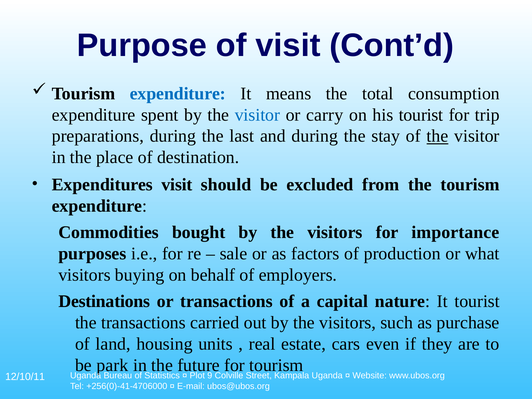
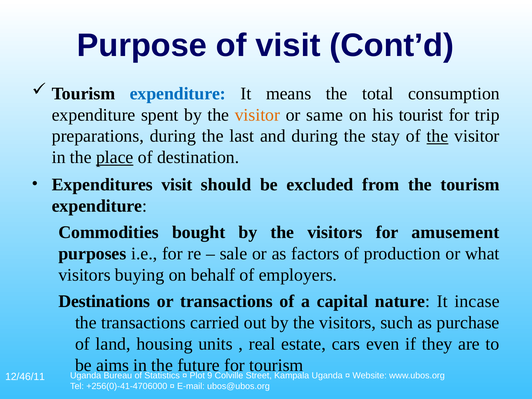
visitor at (257, 115) colour: blue -> orange
carry: carry -> same
place underline: none -> present
importance: importance -> amusement
It tourist: tourist -> incase
park: park -> aims
12/10/11: 12/10/11 -> 12/46/11
